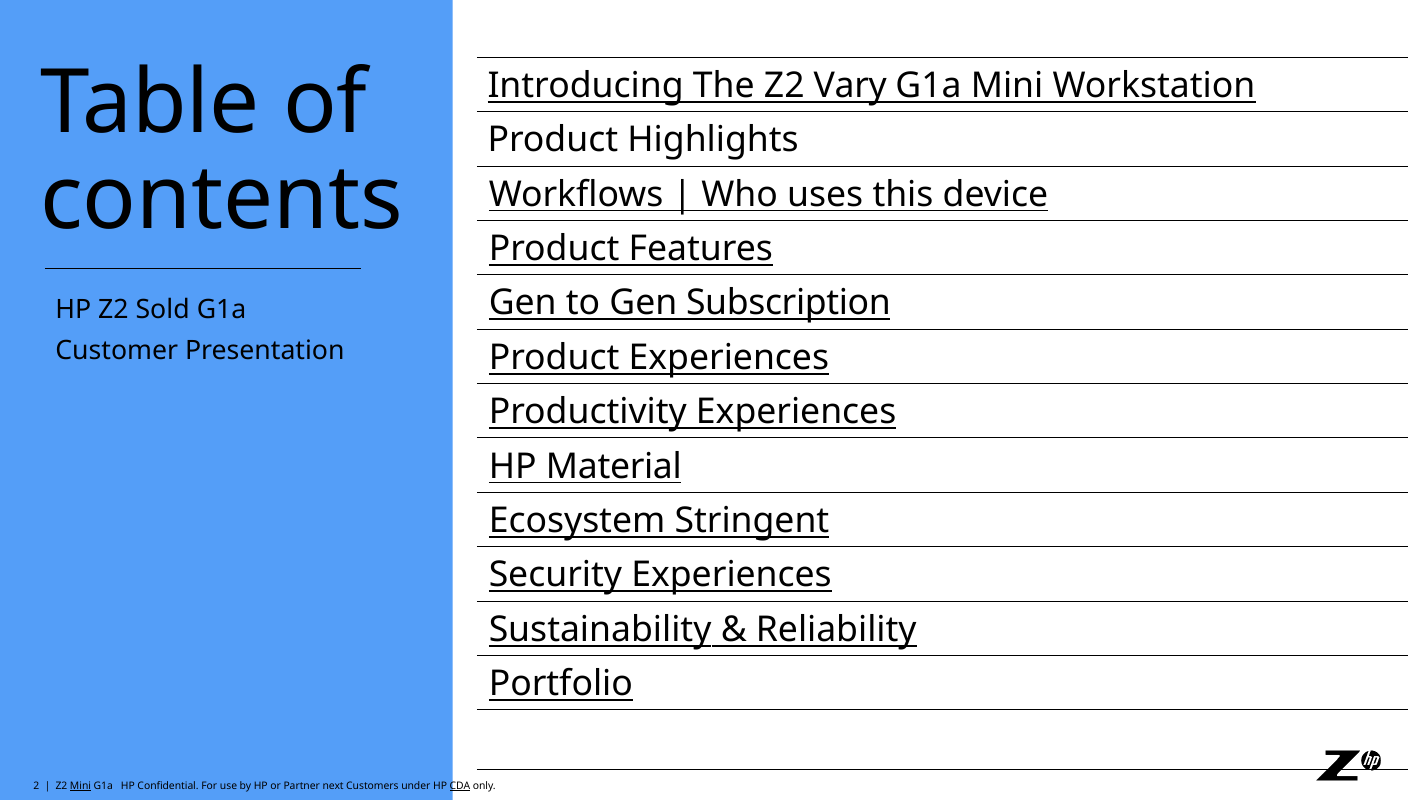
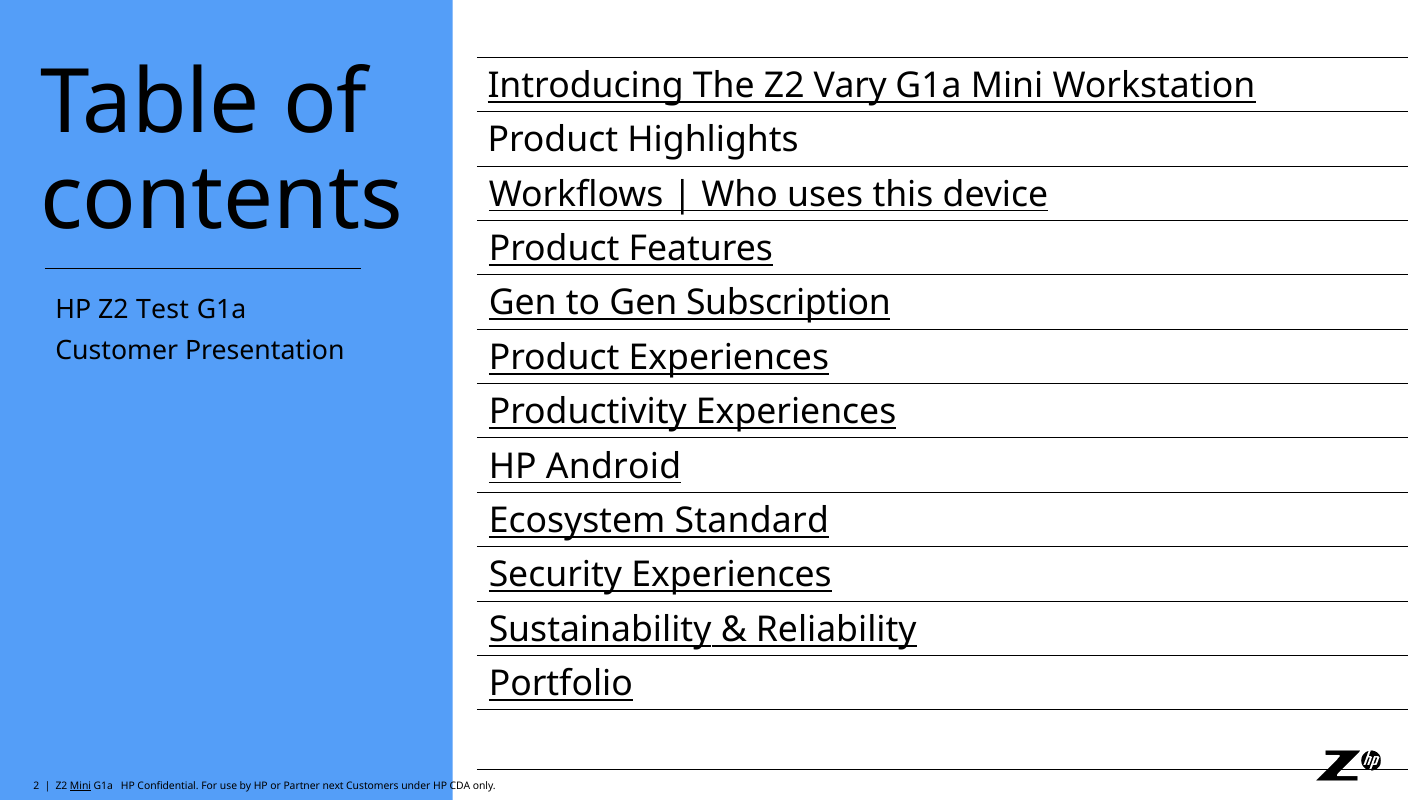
Sold: Sold -> Test
Material: Material -> Android
Stringent: Stringent -> Standard
CDA underline: present -> none
